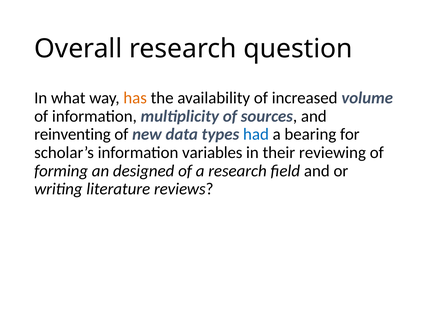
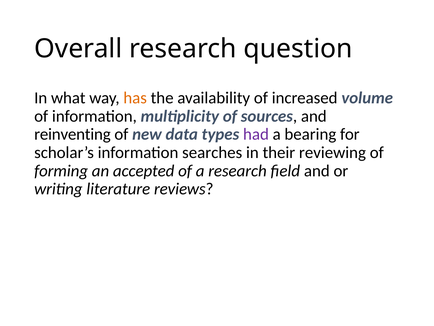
had colour: blue -> purple
variables: variables -> searches
designed: designed -> accepted
